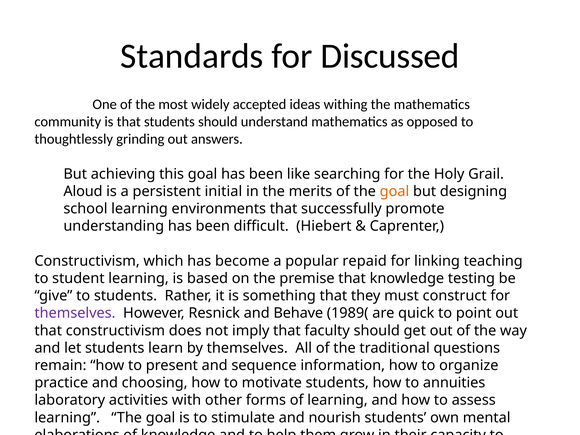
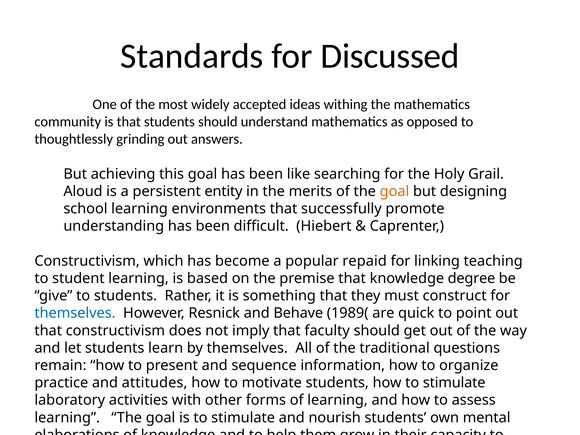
initial: initial -> entity
testing: testing -> degree
themselves at (75, 313) colour: purple -> blue
choosing: choosing -> attitudes
how to annuities: annuities -> stimulate
